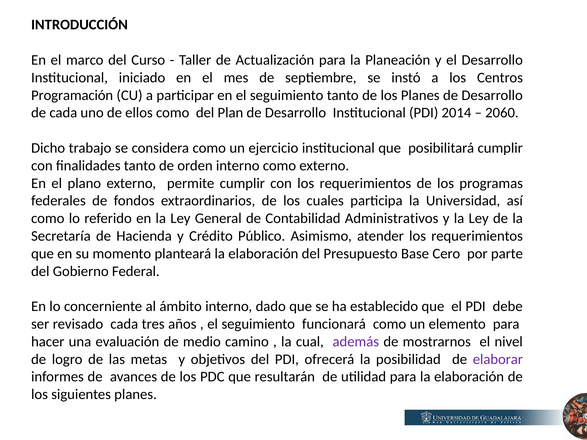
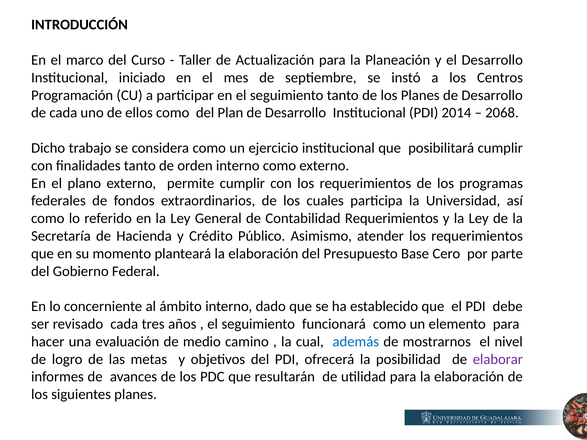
2060: 2060 -> 2068
Contabilidad Administrativos: Administrativos -> Requerimientos
además colour: purple -> blue
